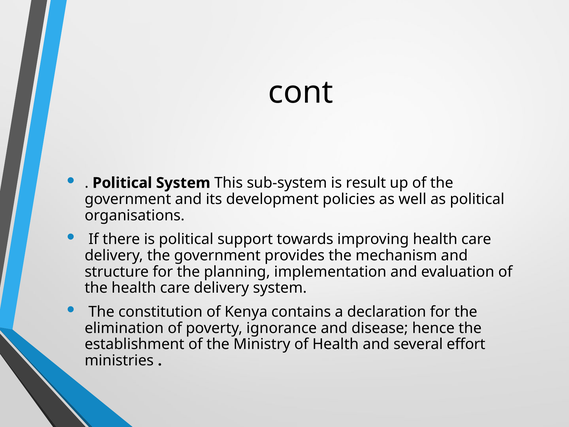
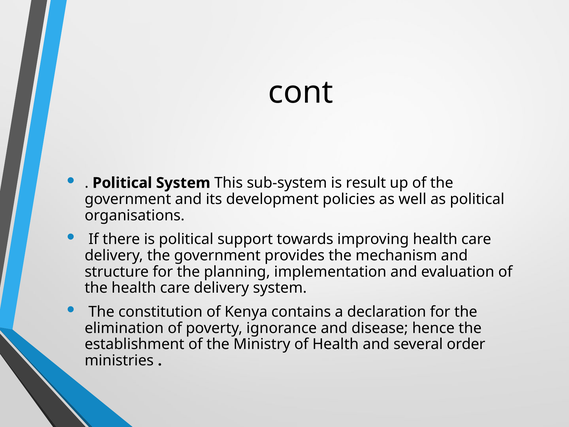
effort: effort -> order
